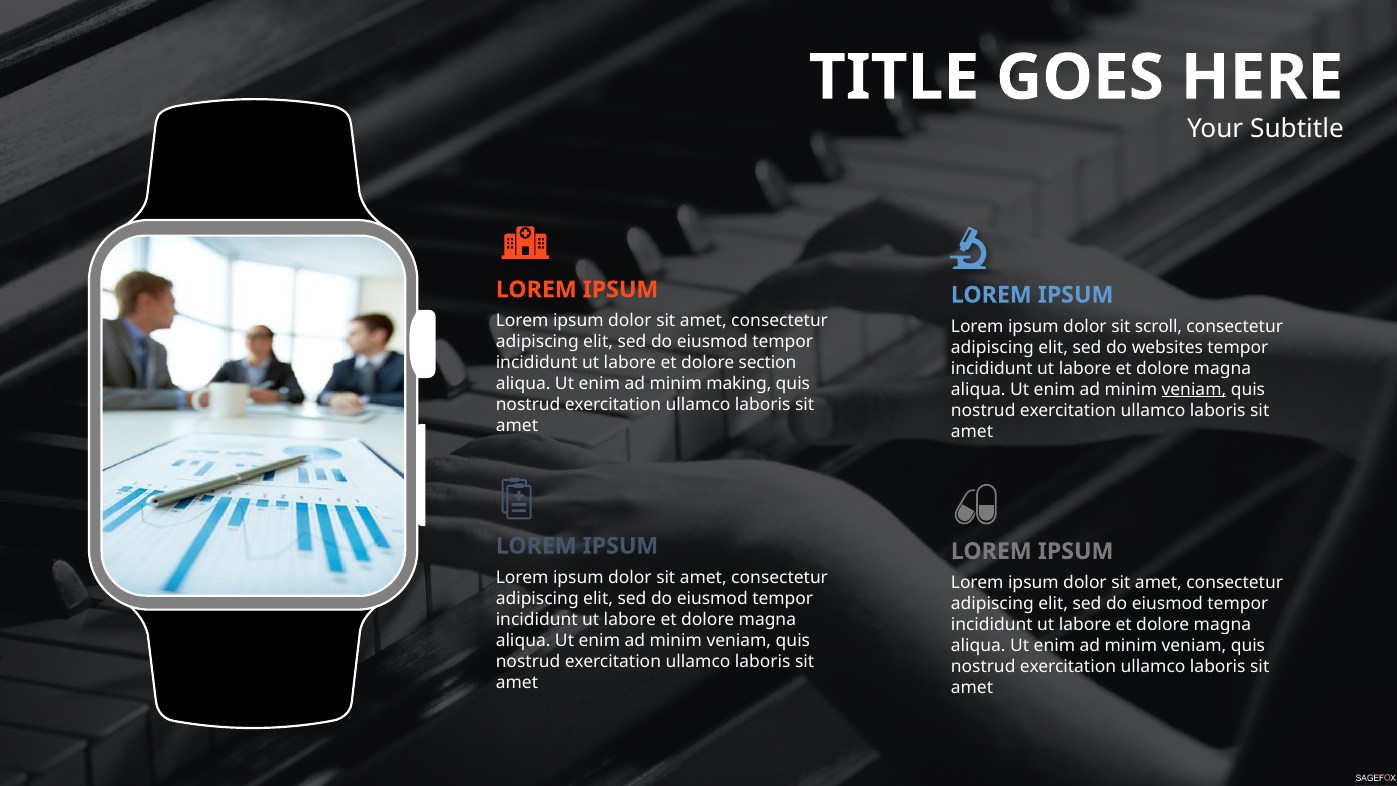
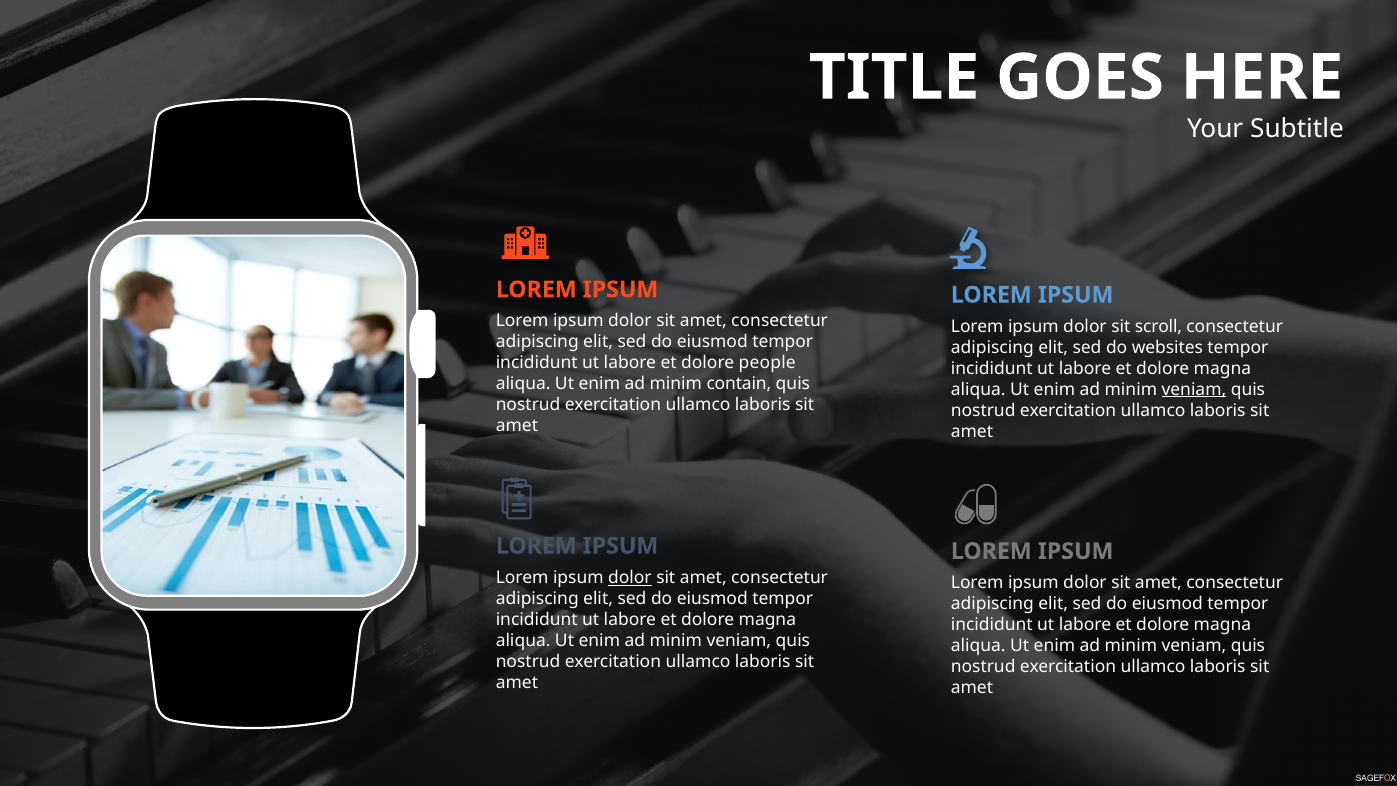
section: section -> people
making: making -> contain
dolor at (630, 577) underline: none -> present
